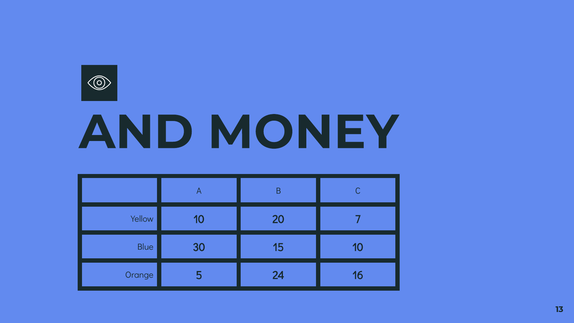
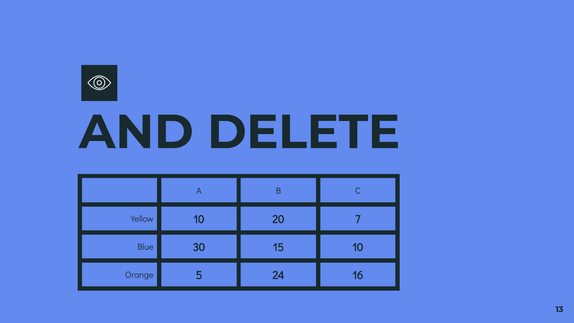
MONEY: MONEY -> DELETE
